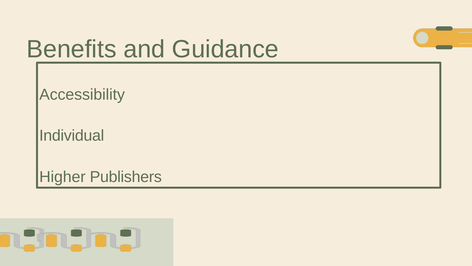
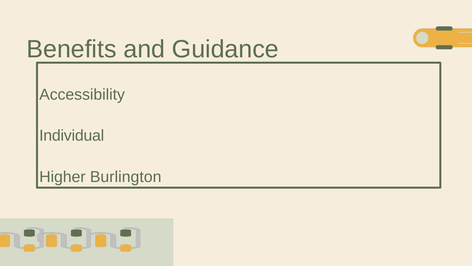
Publishers: Publishers -> Burlington
